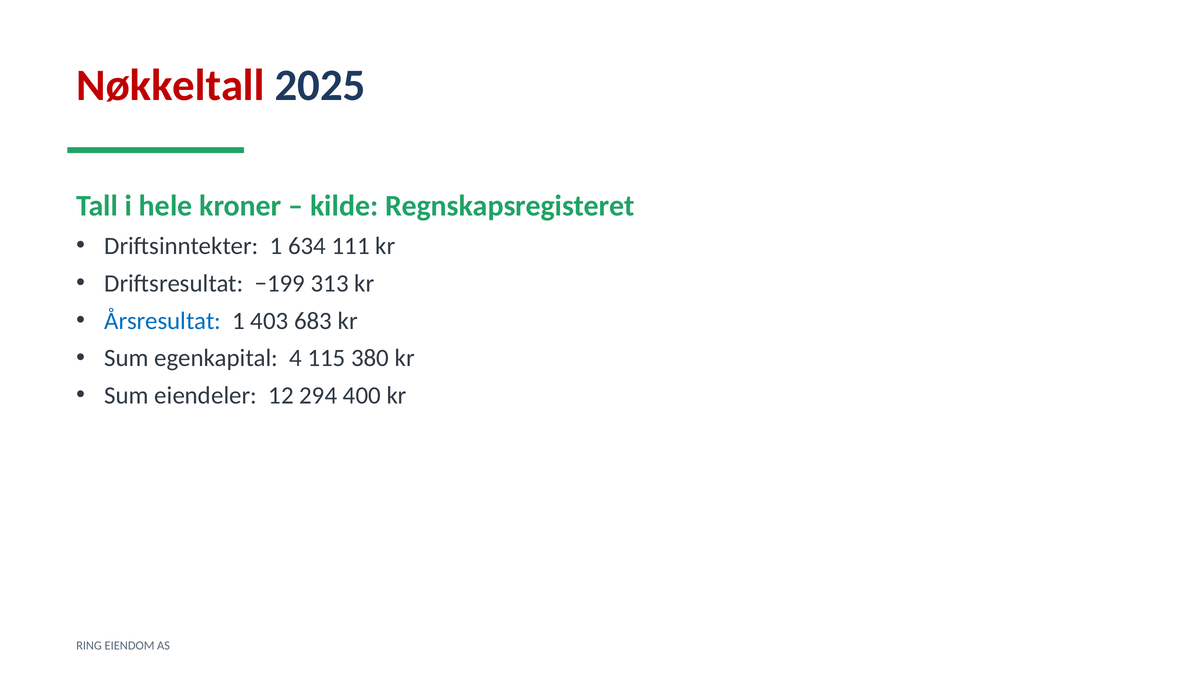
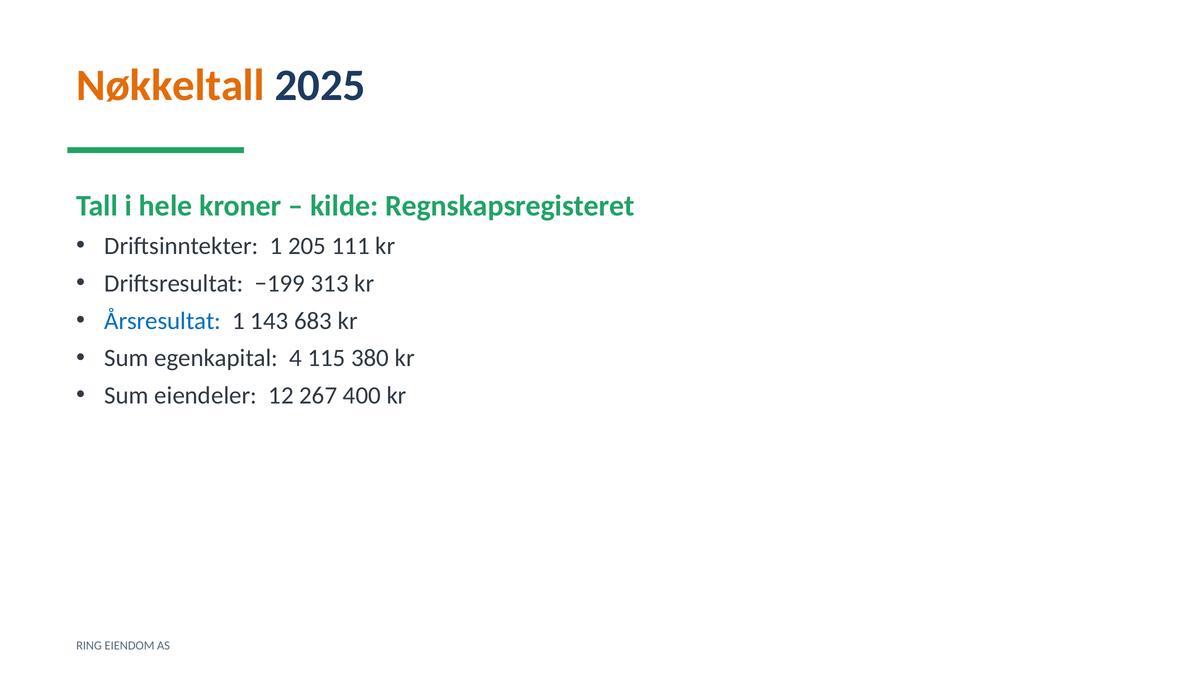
Nøkkeltall colour: red -> orange
634: 634 -> 205
403: 403 -> 143
294: 294 -> 267
